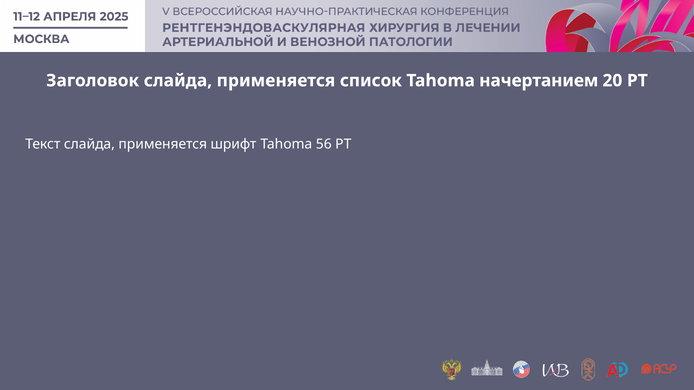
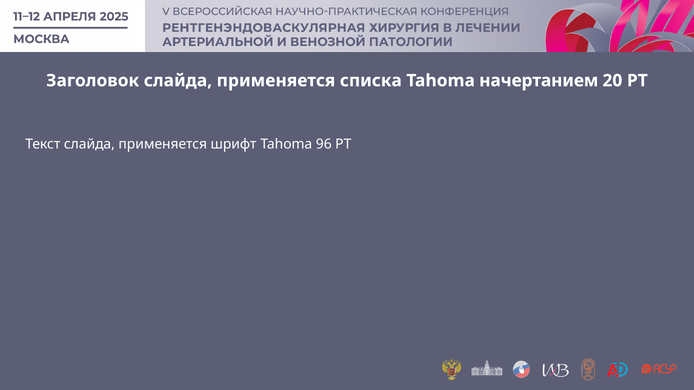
список: список -> списка
56: 56 -> 96
